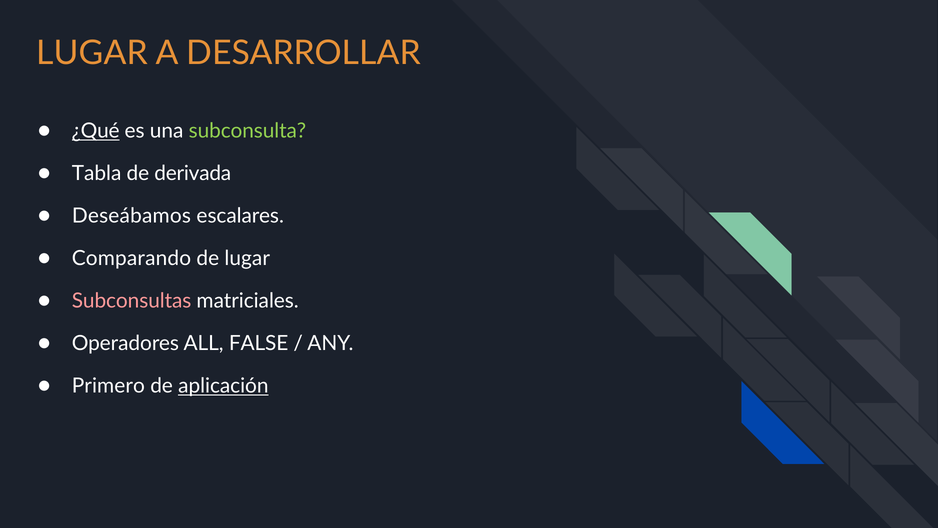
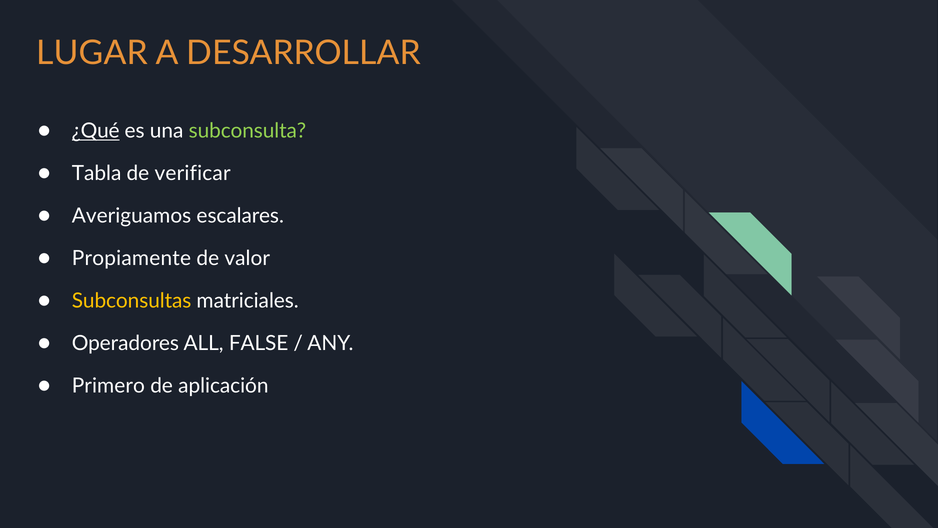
derivada: derivada -> verificar
Deseábamos: Deseábamos -> Averiguamos
Comparando: Comparando -> Propiamente
de lugar: lugar -> valor
Subconsultas colour: pink -> yellow
aplicación underline: present -> none
